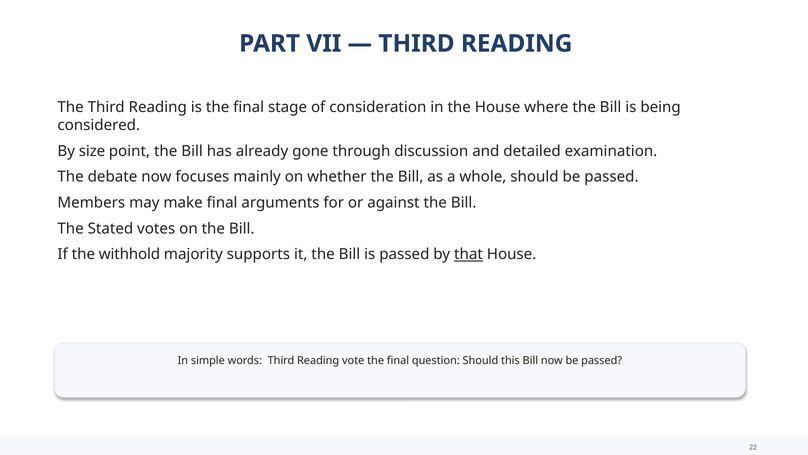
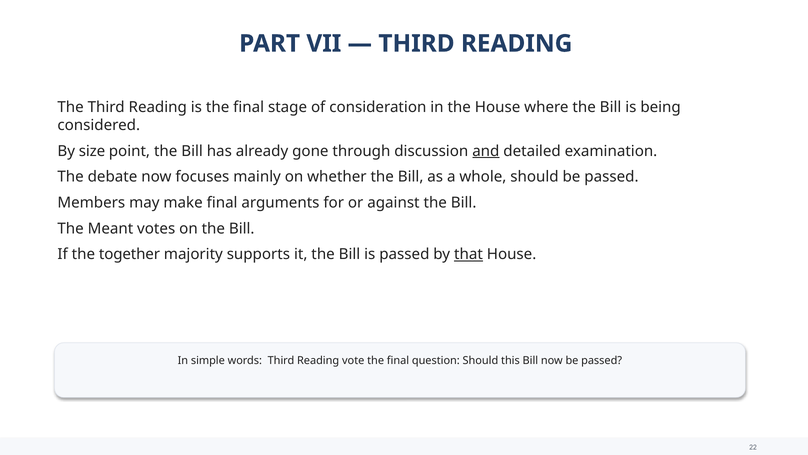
and underline: none -> present
Stated: Stated -> Meant
withhold: withhold -> together
